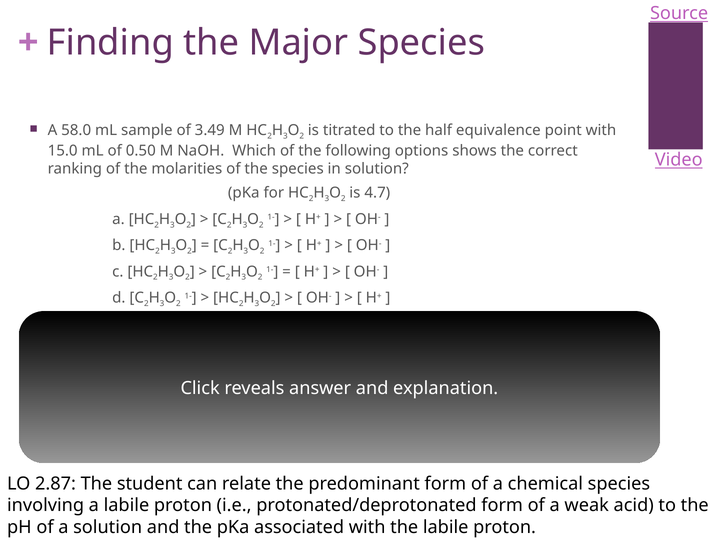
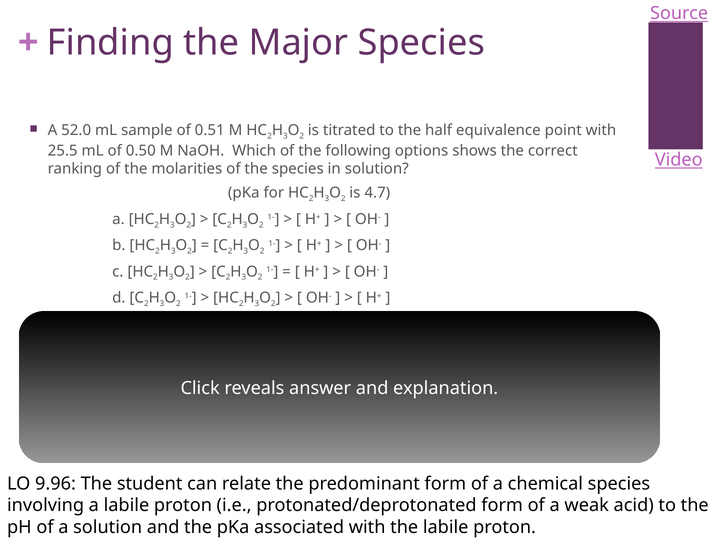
58.0: 58.0 -> 52.0
3.49: 3.49 -> 0.51
15.0: 15.0 -> 25.5
2.87: 2.87 -> 9.96
